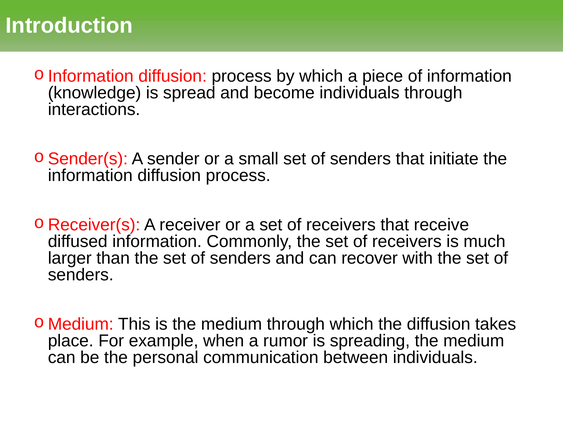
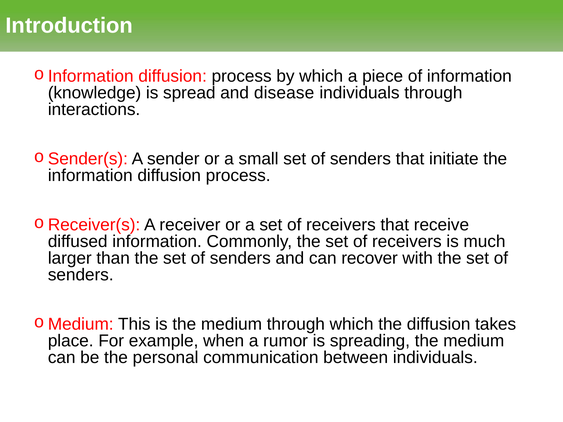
become: become -> disease
